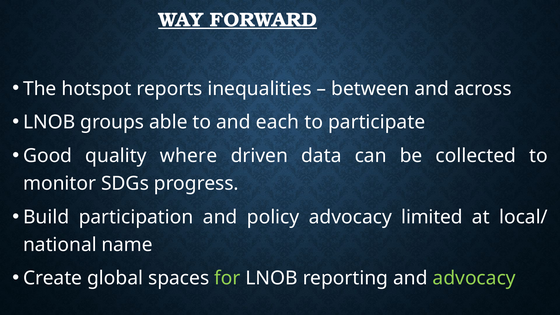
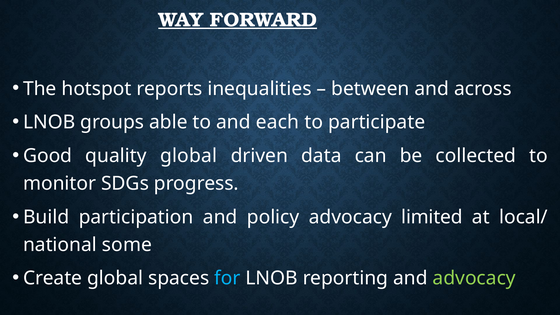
quality where: where -> global
name: name -> some
for colour: light green -> light blue
